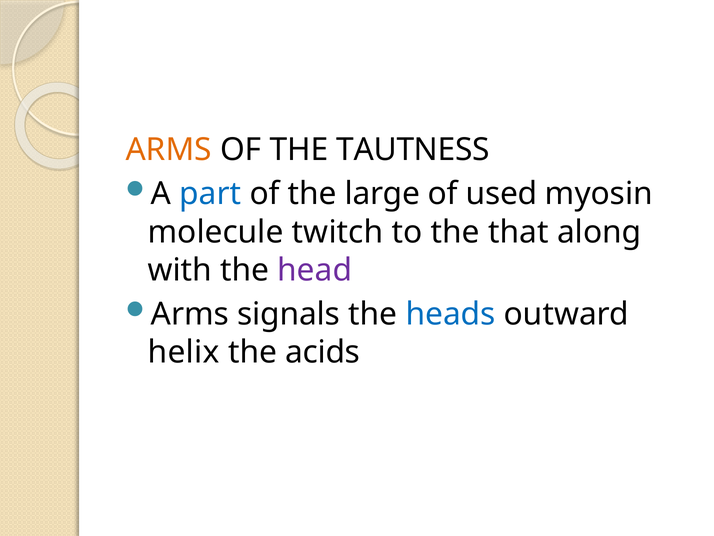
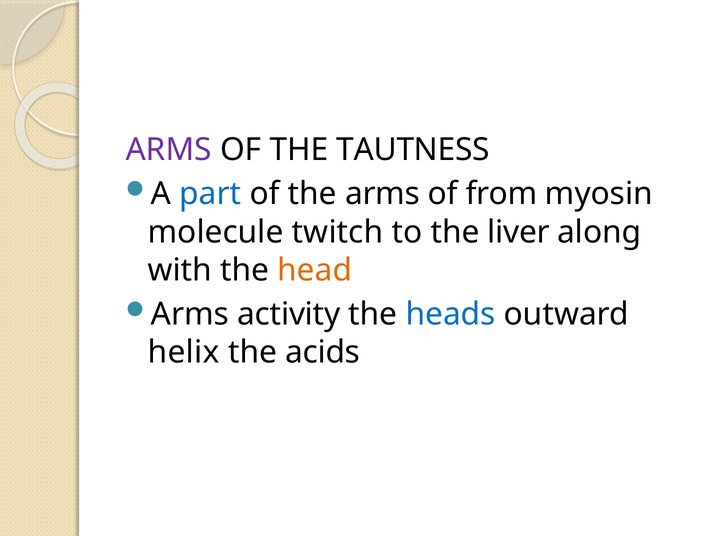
ARMS at (169, 150) colour: orange -> purple
the large: large -> arms
used: used -> from
that: that -> liver
head colour: purple -> orange
signals: signals -> activity
